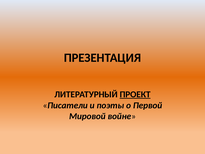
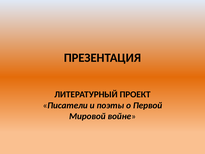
ПРОЕКТ underline: present -> none
